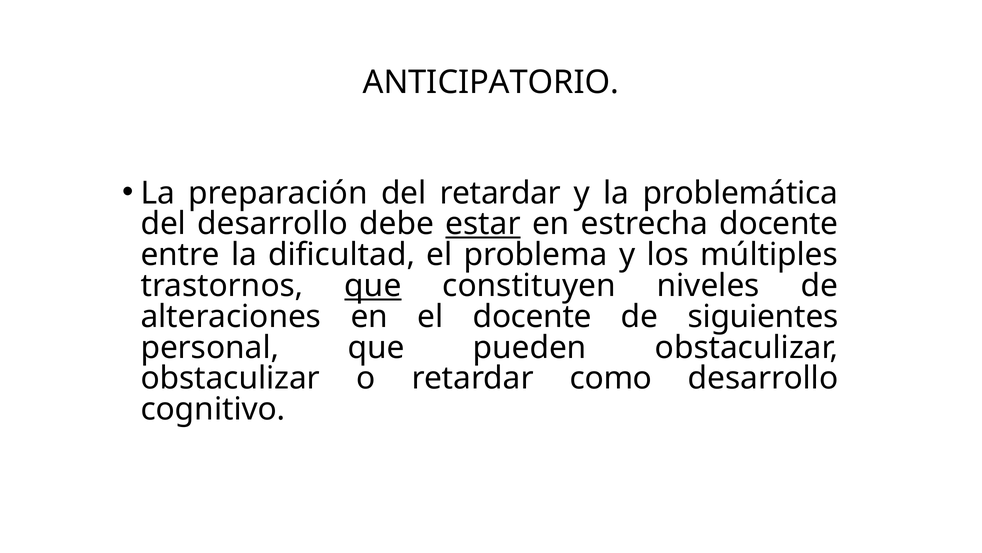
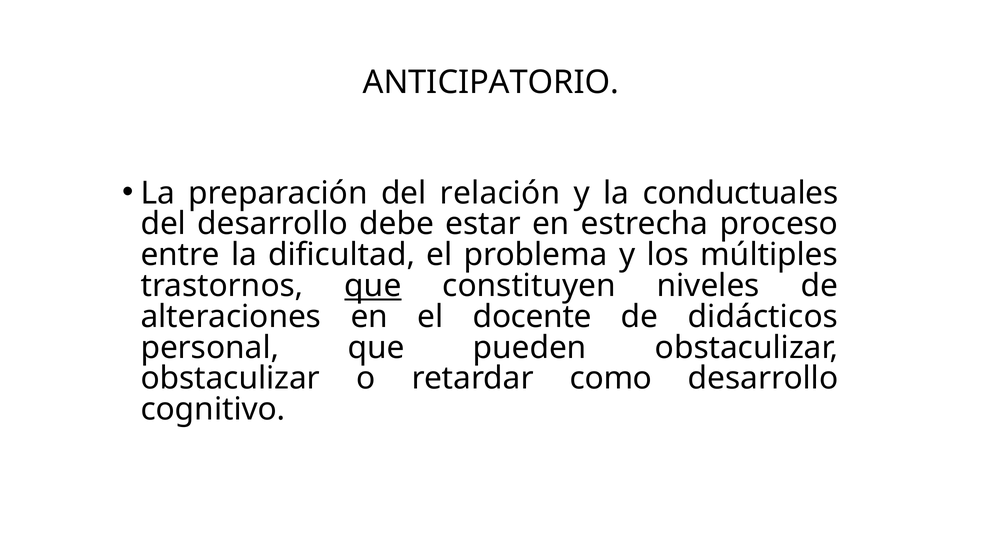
del retardar: retardar -> relación
problemática: problemática -> conductuales
estar underline: present -> none
estrecha docente: docente -> proceso
siguientes: siguientes -> didácticos
